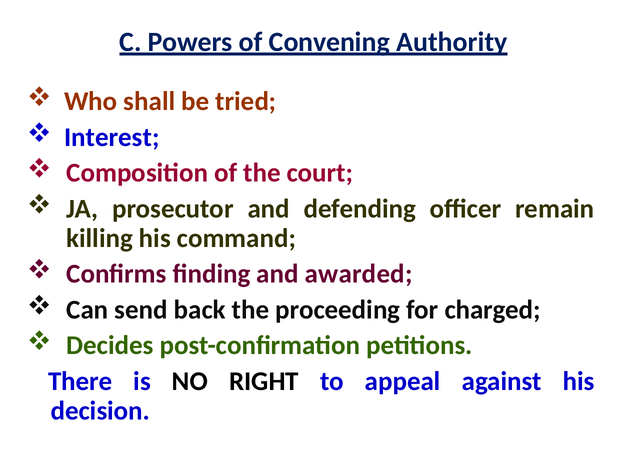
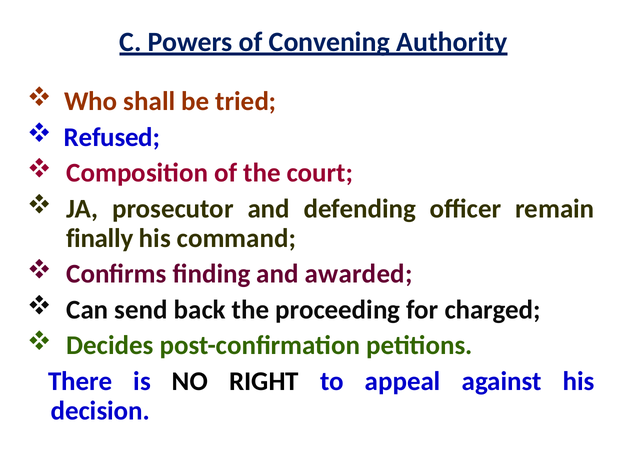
Interest: Interest -> Refused
killing: killing -> finally
